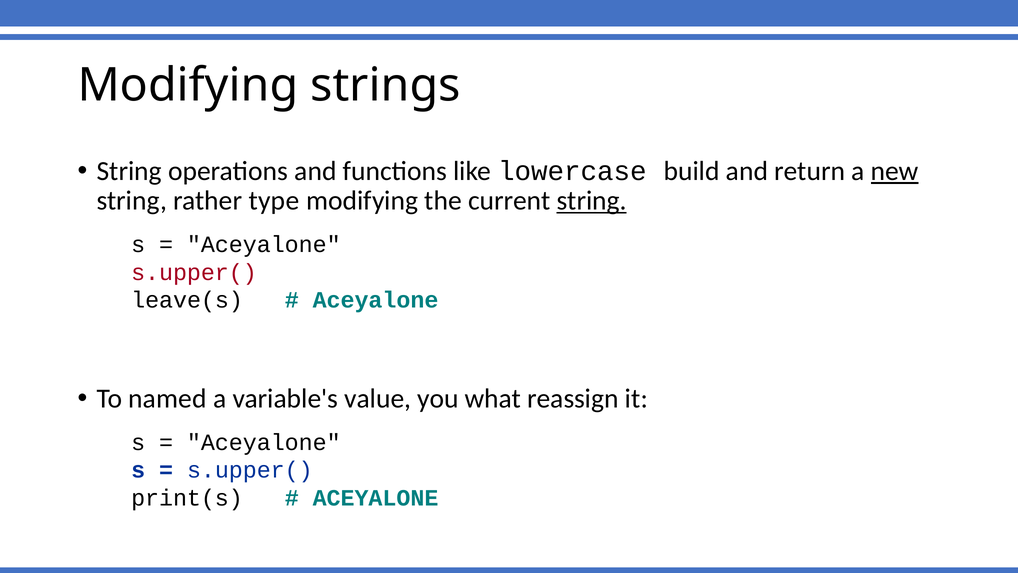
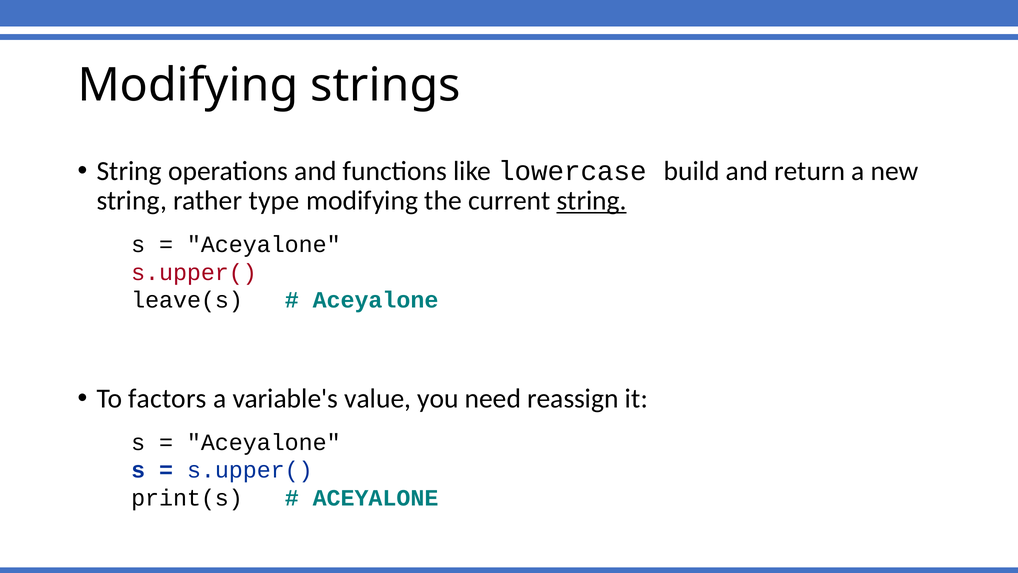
new underline: present -> none
named: named -> factors
what: what -> need
